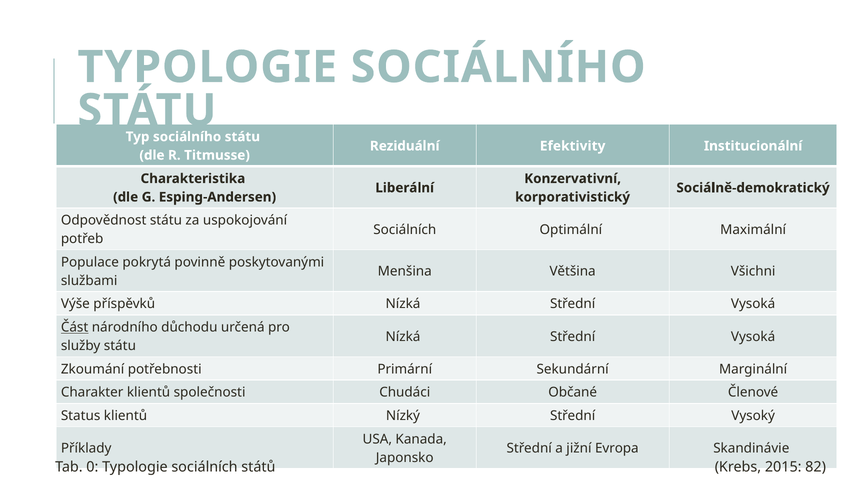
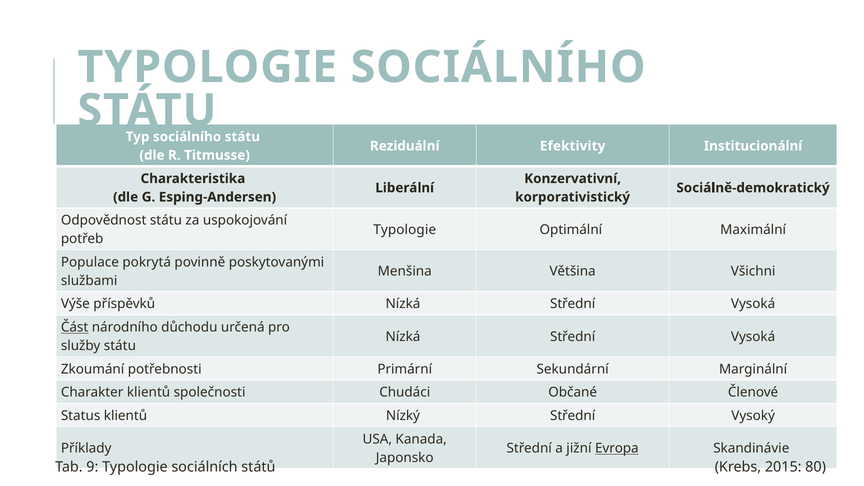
Sociálních at (405, 230): Sociálních -> Typologie
Evropa underline: none -> present
0: 0 -> 9
82: 82 -> 80
